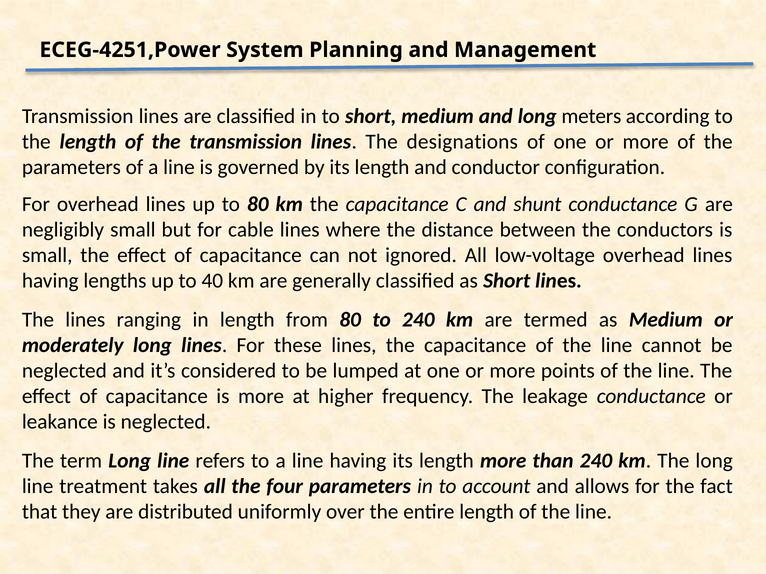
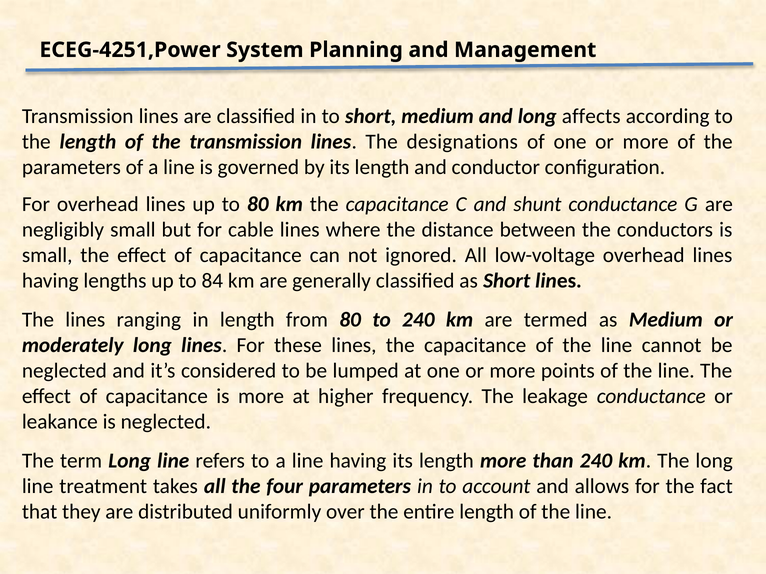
meters: meters -> affects
40: 40 -> 84
